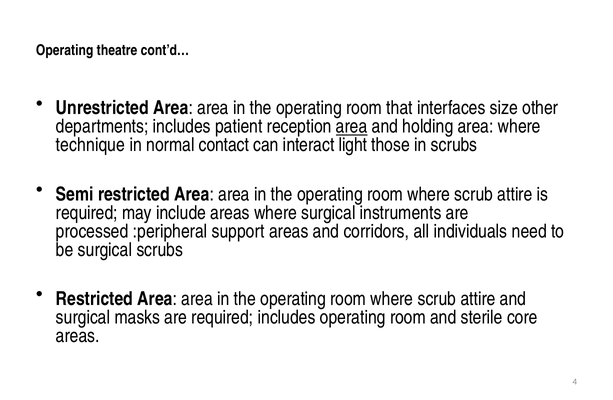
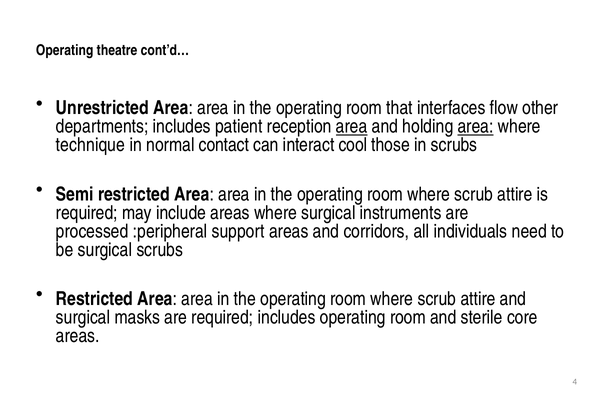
size: size -> flow
area at (476, 127) underline: none -> present
light: light -> cool
